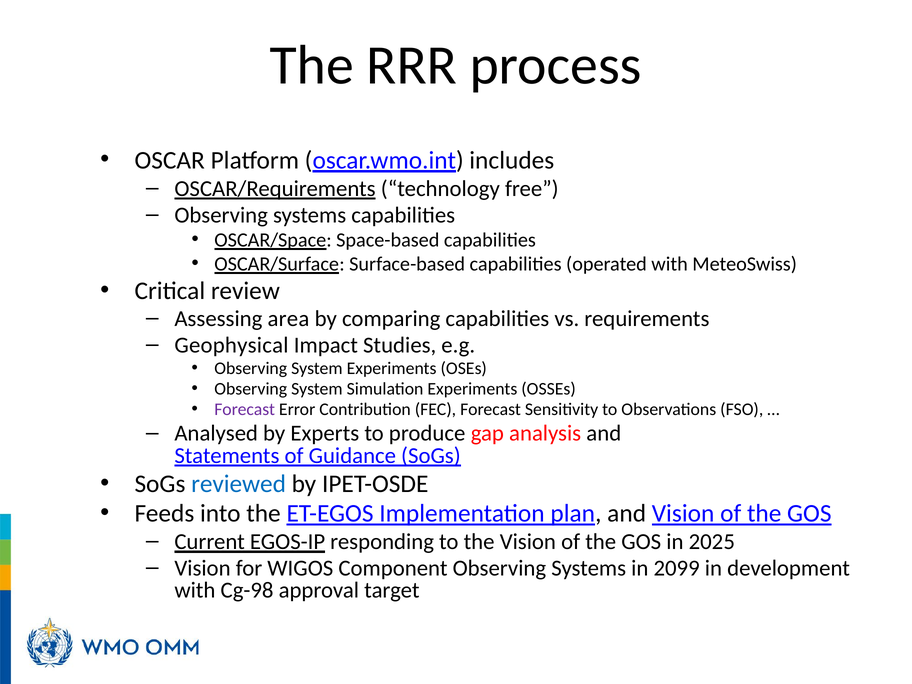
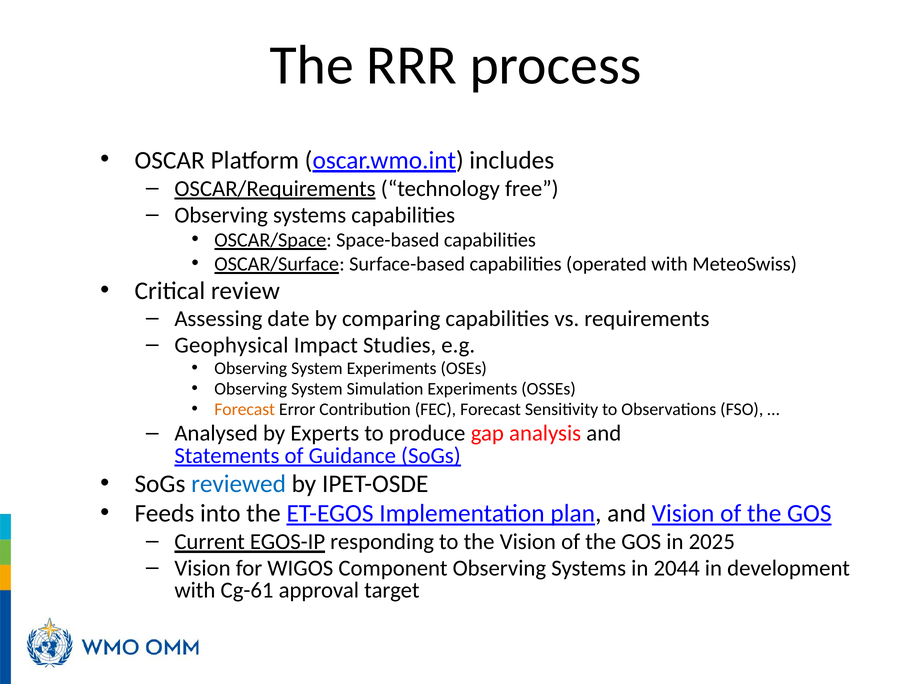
area: area -> date
Forecast at (245, 410) colour: purple -> orange
2099: 2099 -> 2044
Cg-98: Cg-98 -> Cg-61
